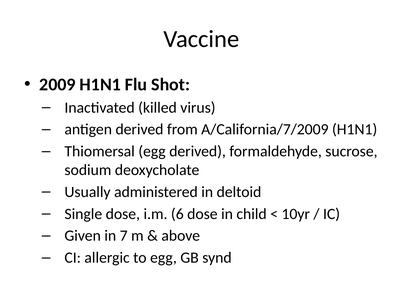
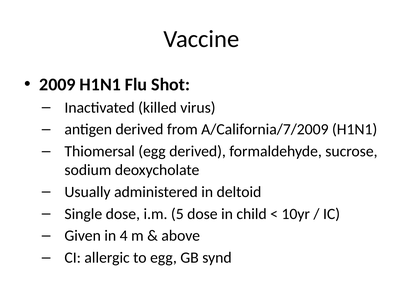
6: 6 -> 5
7: 7 -> 4
